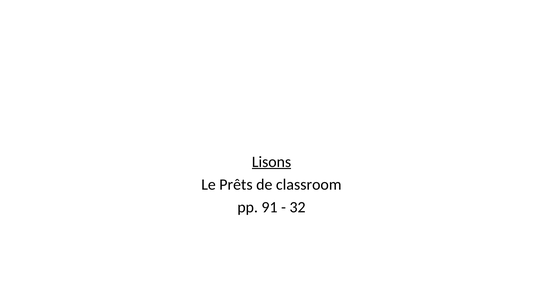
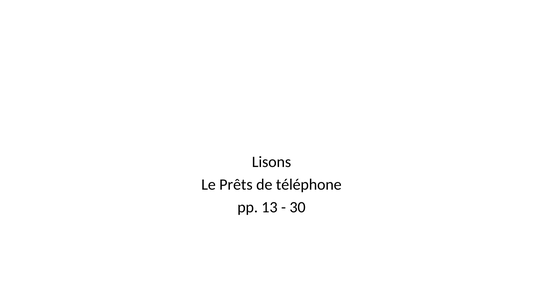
Lisons underline: present -> none
classroom: classroom -> téléphone
91: 91 -> 13
32: 32 -> 30
